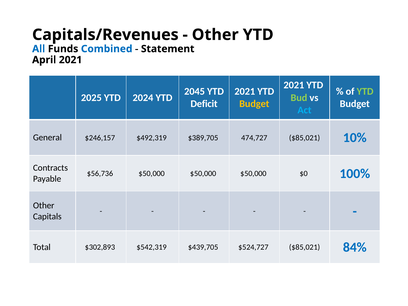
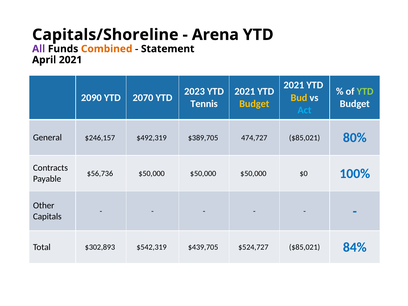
Capitals/Revenues: Capitals/Revenues -> Capitals/Shoreline
Other at (215, 35): Other -> Arena
All colour: blue -> purple
Combined colour: blue -> orange
2045: 2045 -> 2023
2025: 2025 -> 2090
2024: 2024 -> 2070
Bud colour: light green -> yellow
Deficit: Deficit -> Tennis
10%: 10% -> 80%
